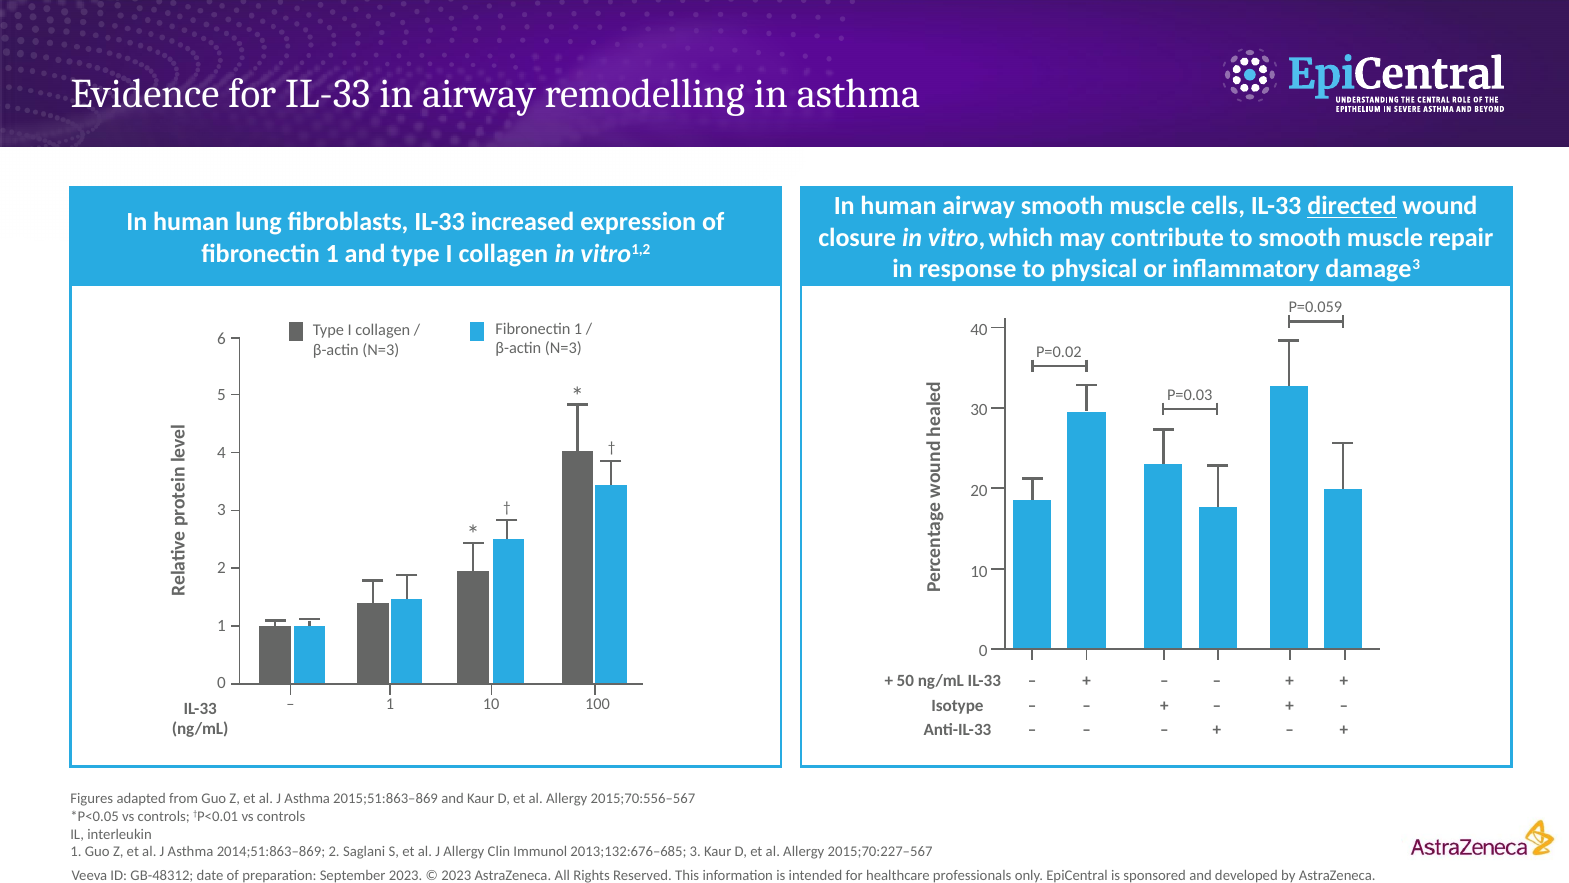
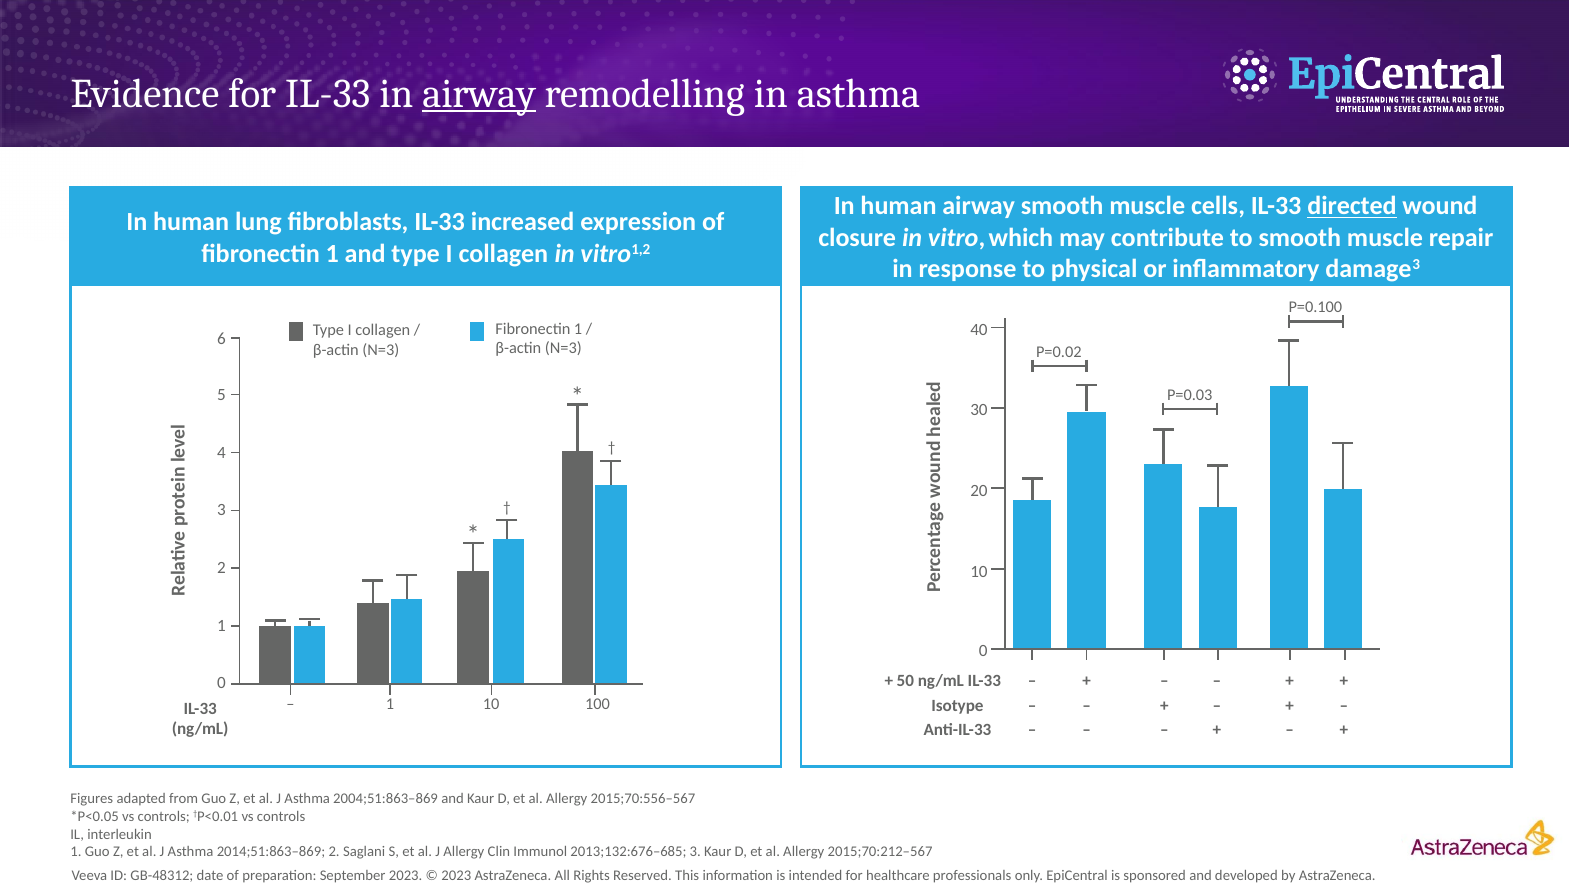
airway at (479, 93) underline: none -> present
P=0.059: P=0.059 -> P=0.100
2015;51:863–869: 2015;51:863–869 -> 2004;51:863–869
2015;70:227–567: 2015;70:227–567 -> 2015;70:212–567
